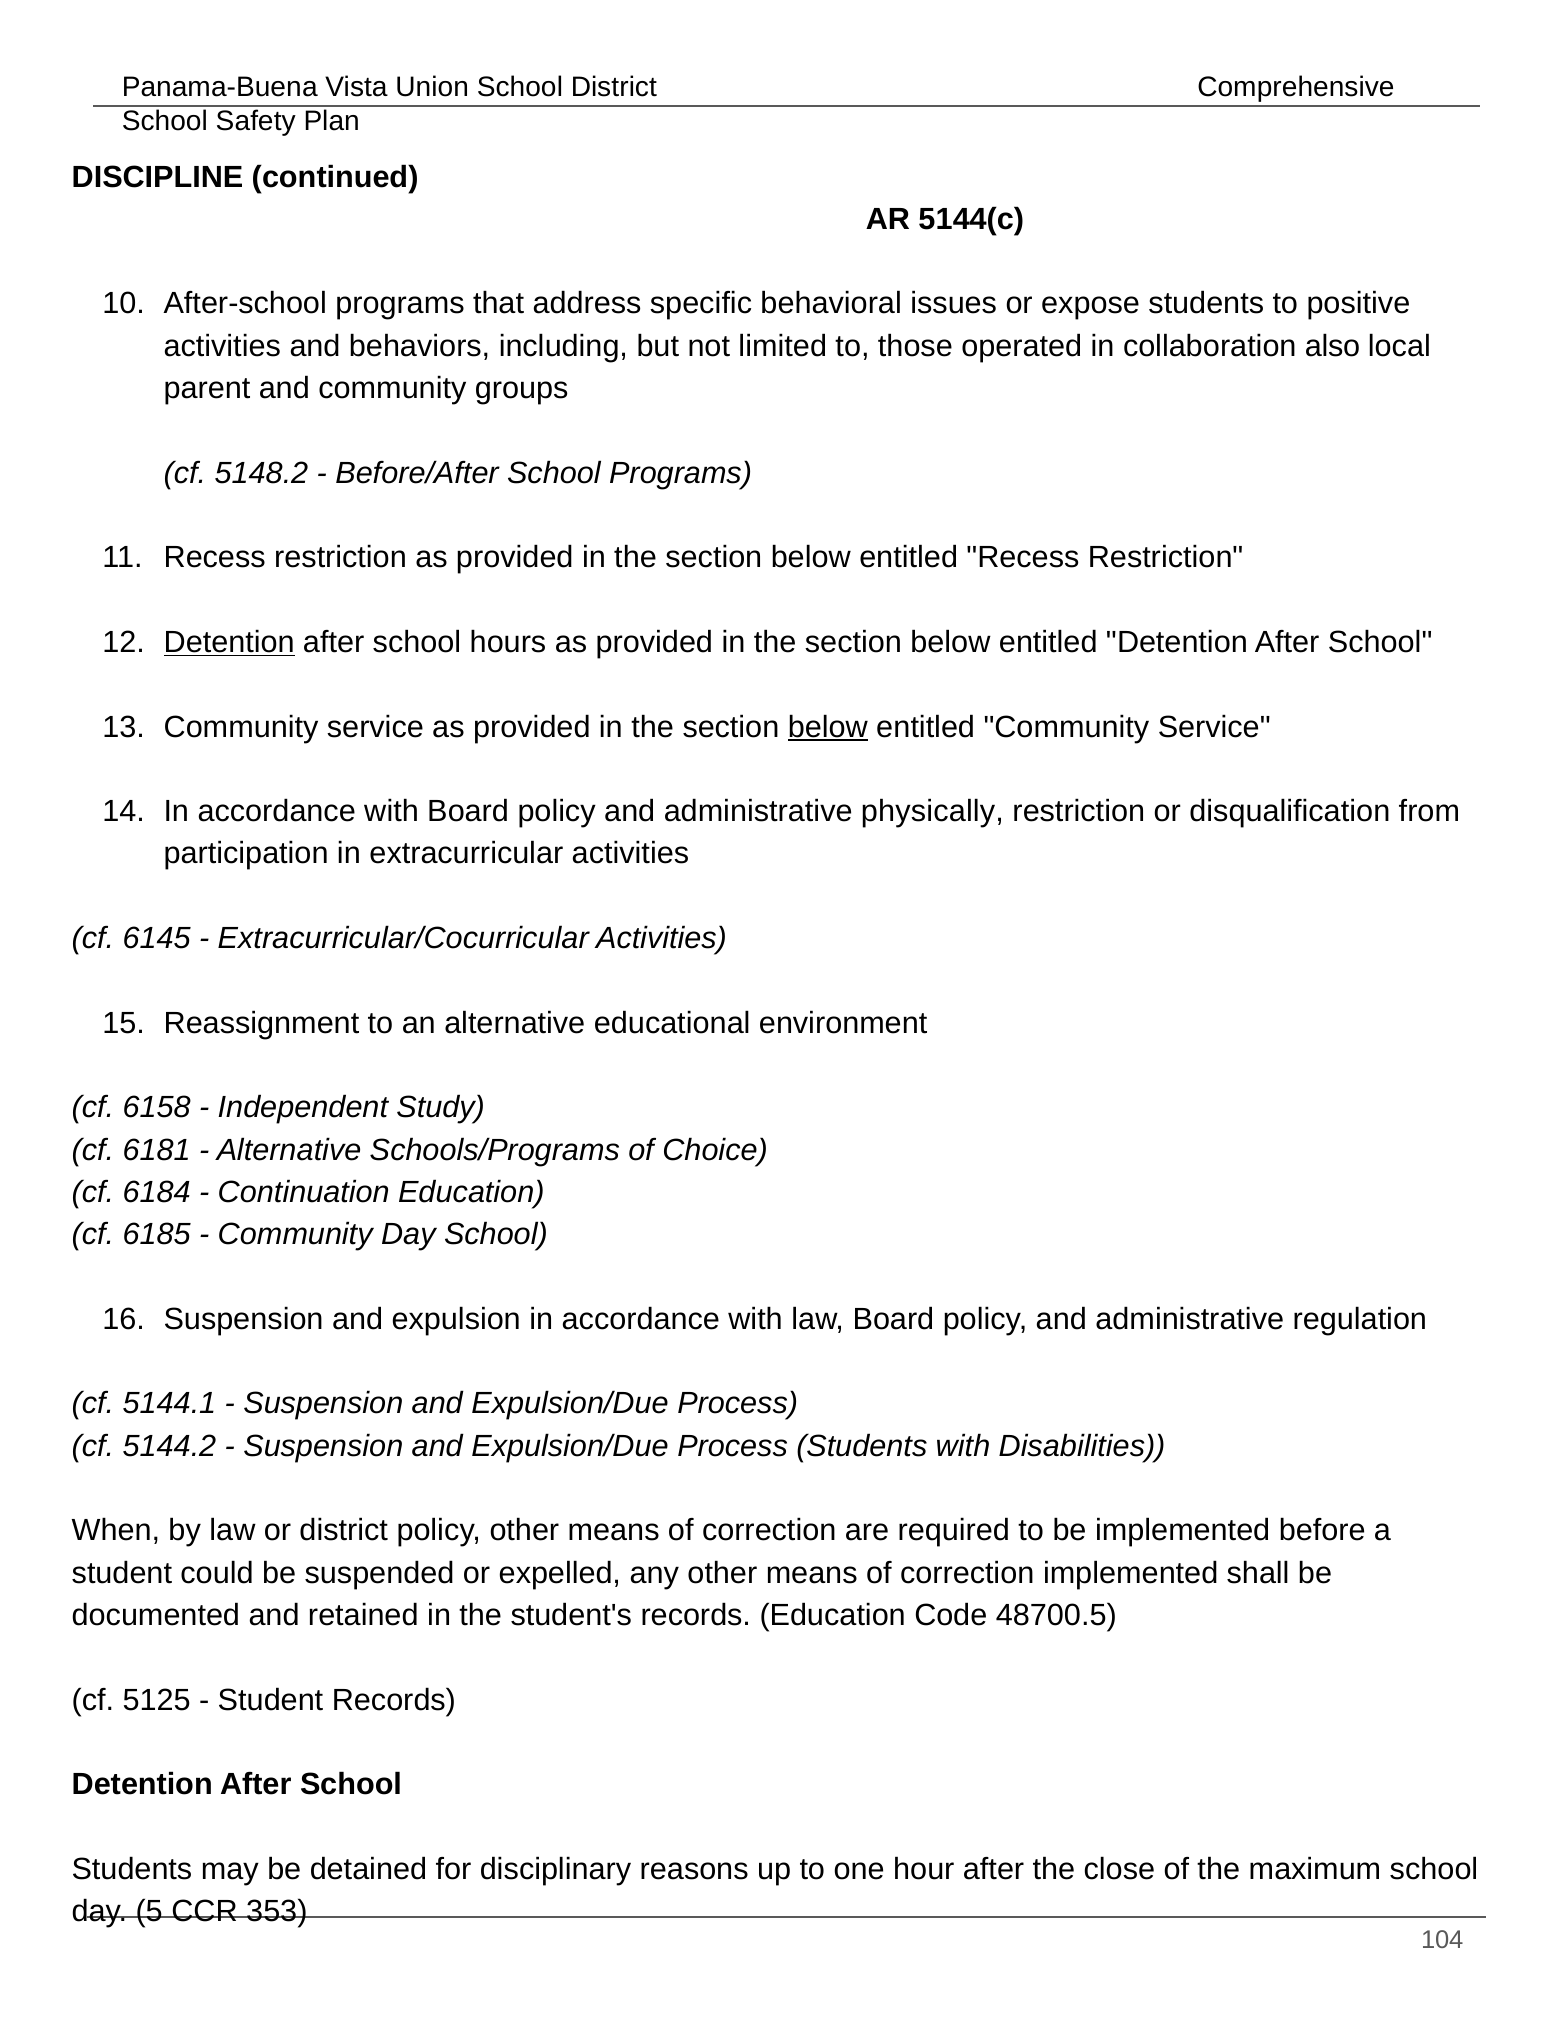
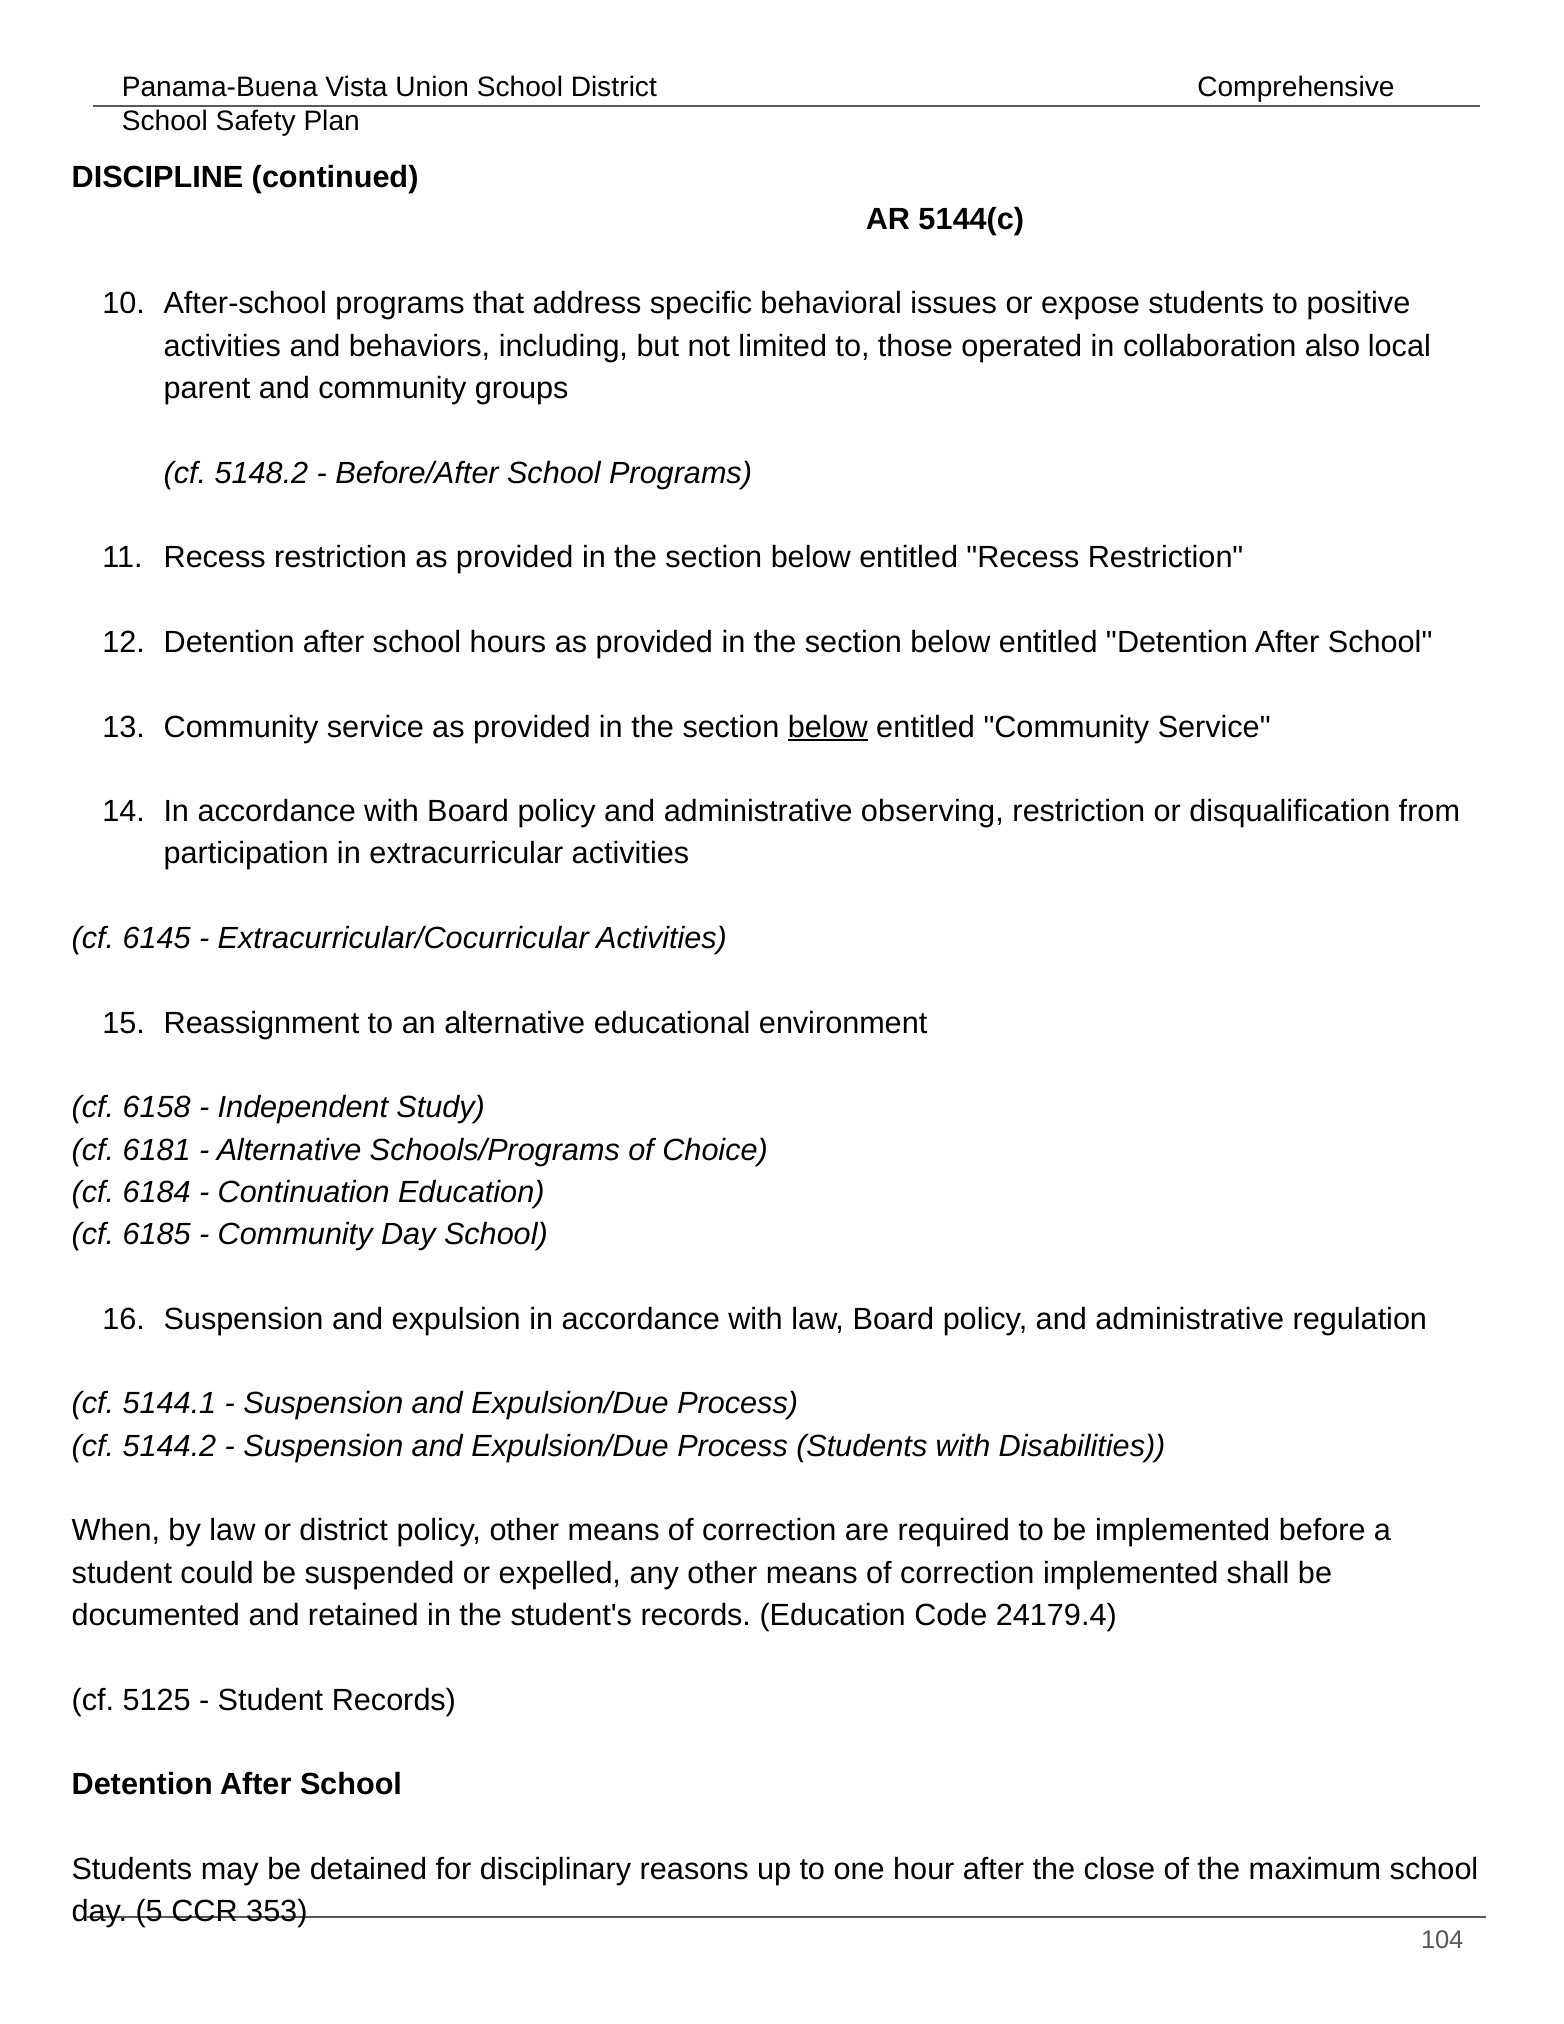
Detention at (229, 642) underline: present -> none
physically: physically -> observing
48700.5: 48700.5 -> 24179.4
